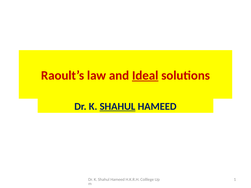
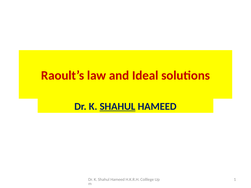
Ideal underline: present -> none
